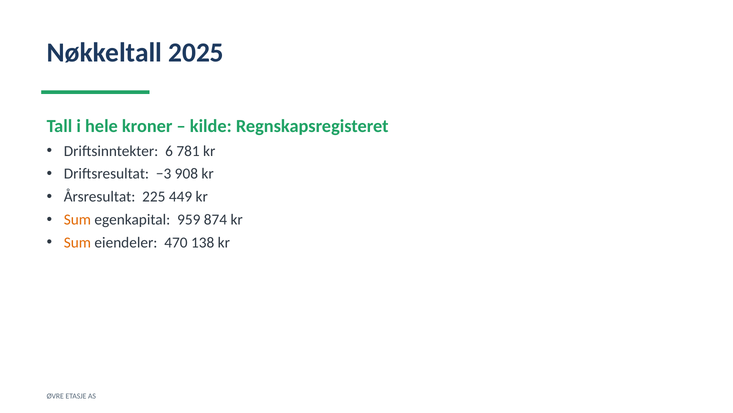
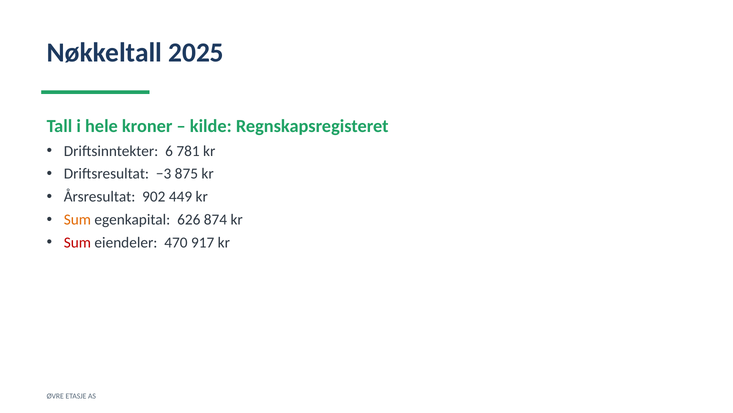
908: 908 -> 875
225: 225 -> 902
959: 959 -> 626
Sum at (77, 242) colour: orange -> red
138: 138 -> 917
